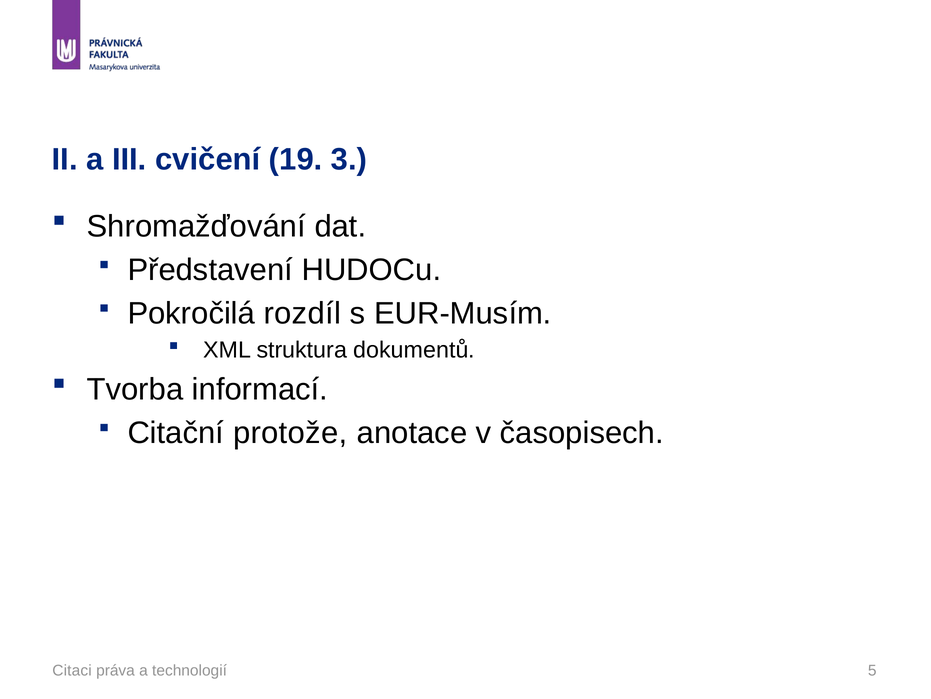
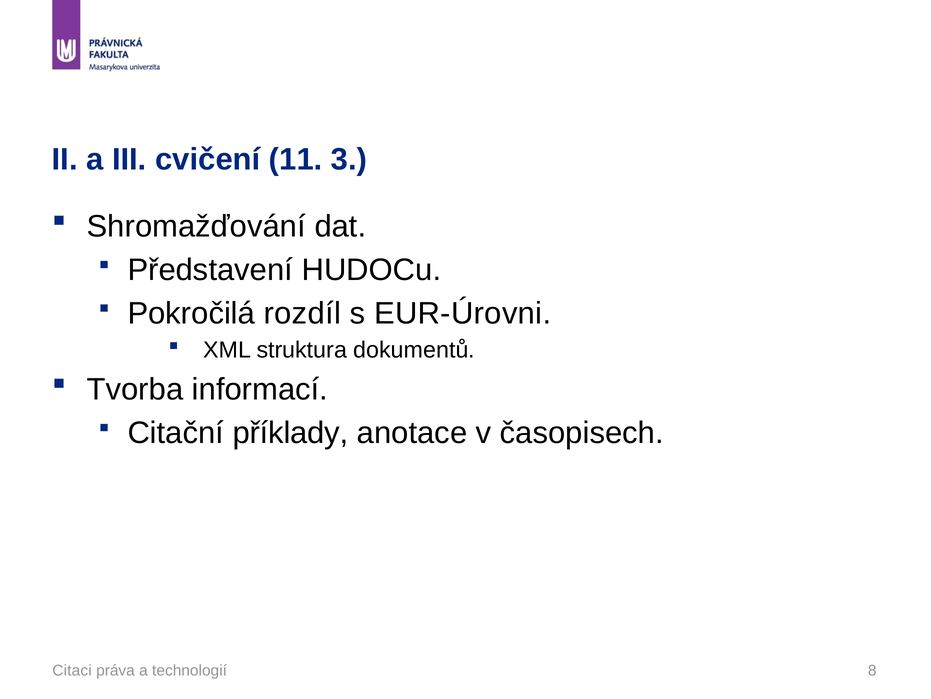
19: 19 -> 11
EUR-Musím: EUR-Musím -> EUR-Úrovni
protože: protože -> příklady
5: 5 -> 8
